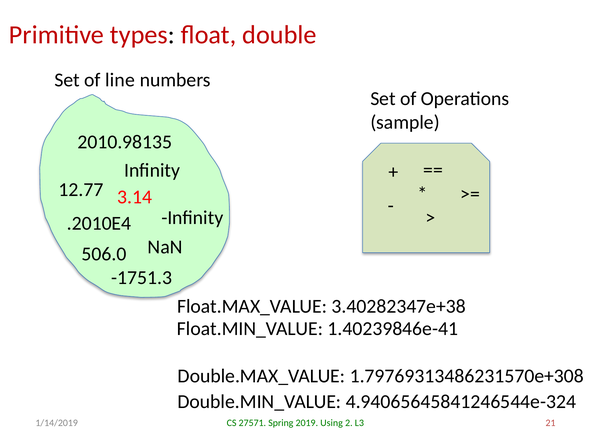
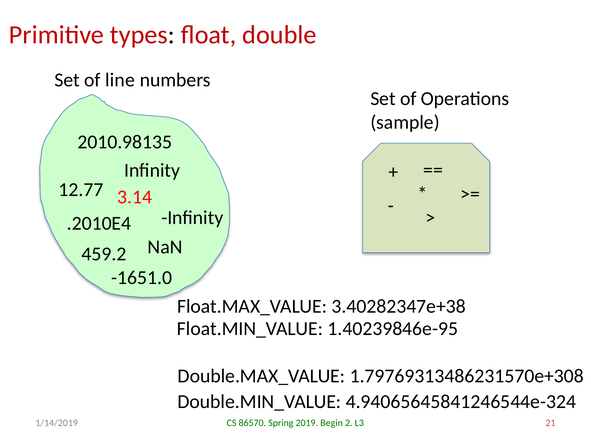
506.0: 506.0 -> 459.2
-1751.3: -1751.3 -> -1651.0
1.40239846e-41: 1.40239846e-41 -> 1.40239846e-95
27571: 27571 -> 86570
Using: Using -> Begin
